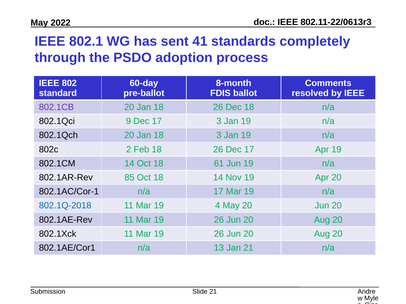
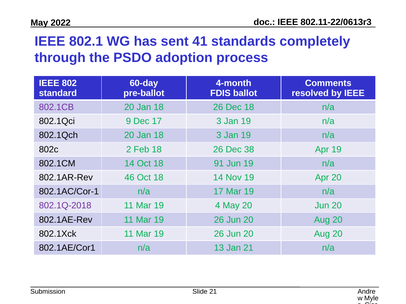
8-month: 8-month -> 4-month
26 Dec 17: 17 -> 38
61: 61 -> 91
85: 85 -> 46
802.1Q-2018 colour: blue -> purple
